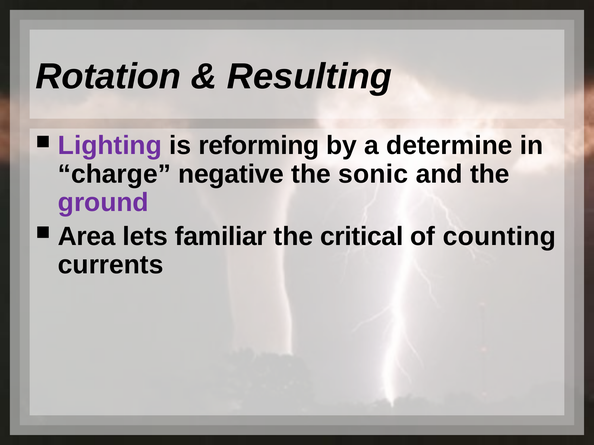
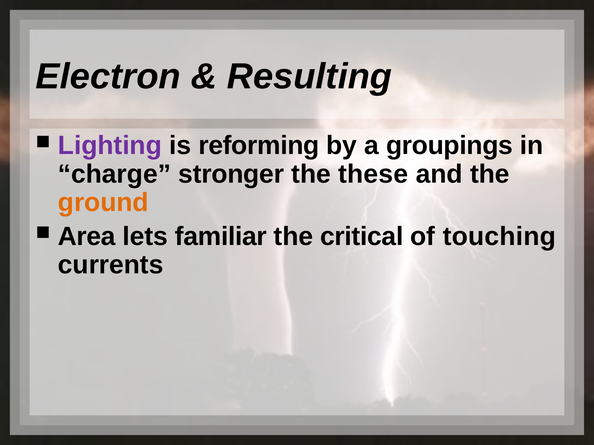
Rotation: Rotation -> Electron
determine: determine -> groupings
negative: negative -> stronger
sonic: sonic -> these
ground colour: purple -> orange
counting: counting -> touching
